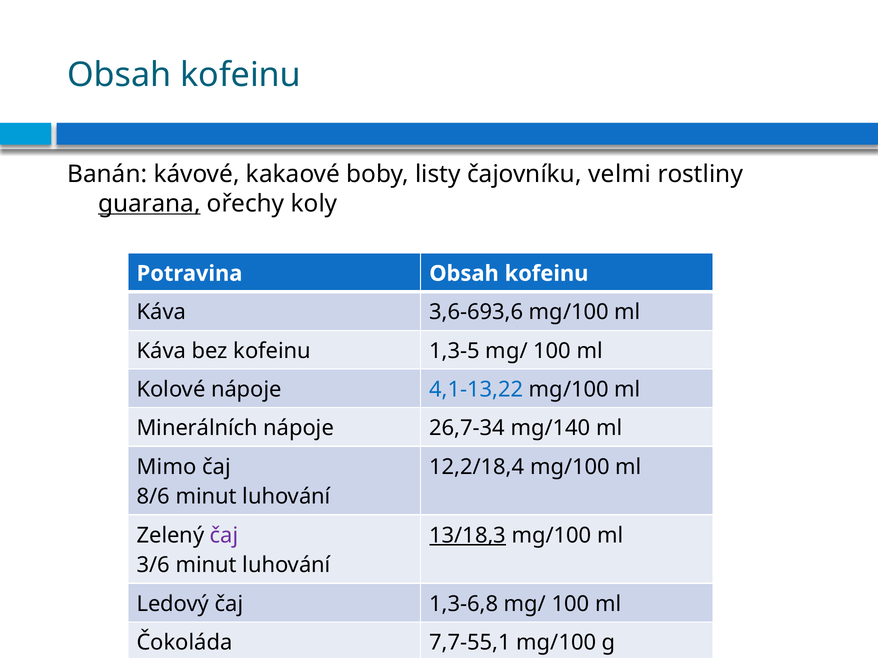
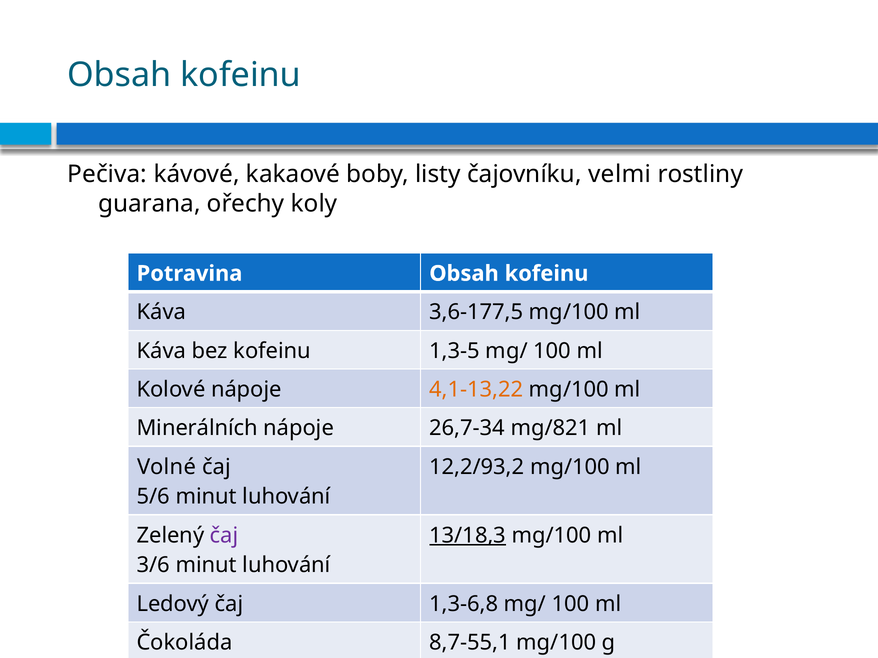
Banán: Banán -> Pečiva
guarana underline: present -> none
3,6-693,6: 3,6-693,6 -> 3,6-177,5
4,1-13,22 colour: blue -> orange
mg/140: mg/140 -> mg/821
Mimo: Mimo -> Volné
12,2/18,4: 12,2/18,4 -> 12,2/93,2
8/6: 8/6 -> 5/6
7,7-55,1: 7,7-55,1 -> 8,7-55,1
